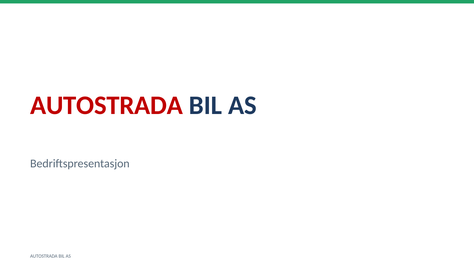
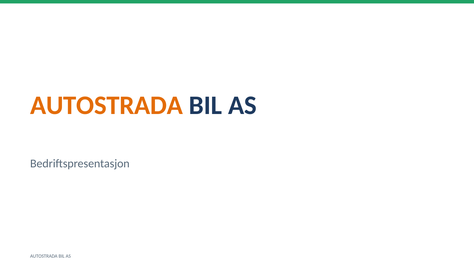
AUTOSTRADA at (107, 105) colour: red -> orange
